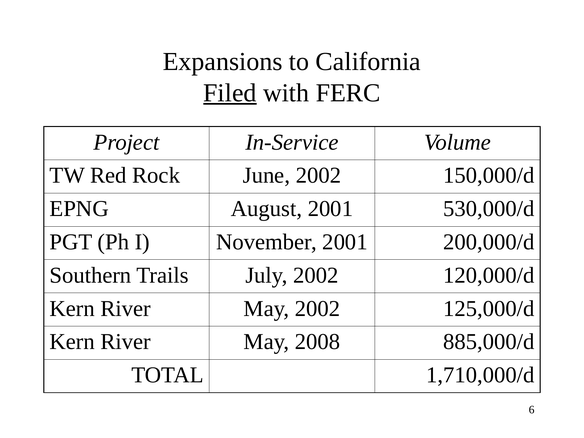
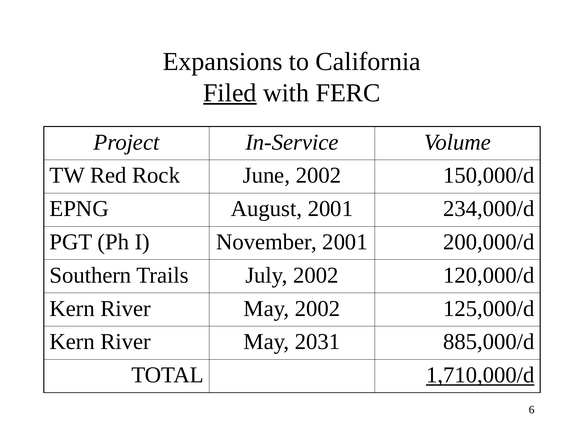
530,000/d: 530,000/d -> 234,000/d
2008: 2008 -> 2031
1,710,000/d underline: none -> present
